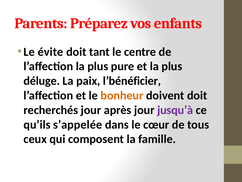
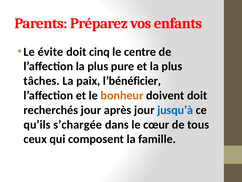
tant: tant -> cinq
déluge: déluge -> tâches
jusqu’à colour: purple -> blue
s’appelée: s’appelée -> s’chargée
